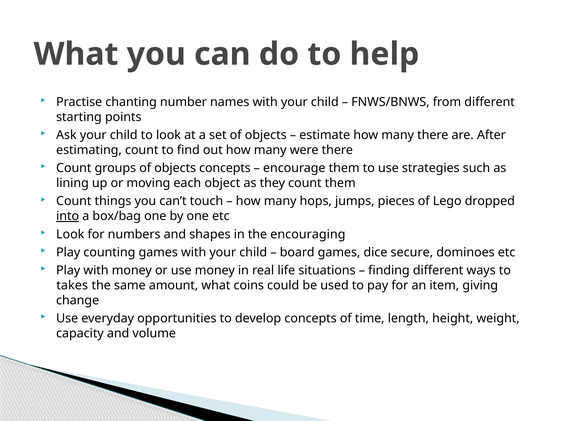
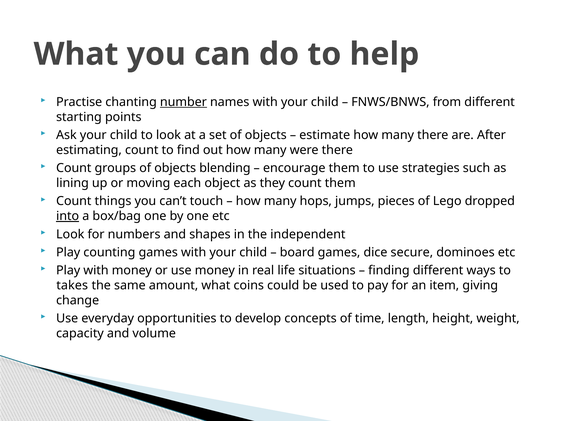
number underline: none -> present
objects concepts: concepts -> blending
encouraging: encouraging -> independent
